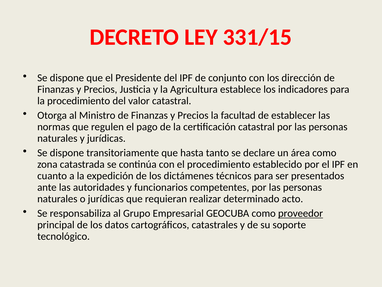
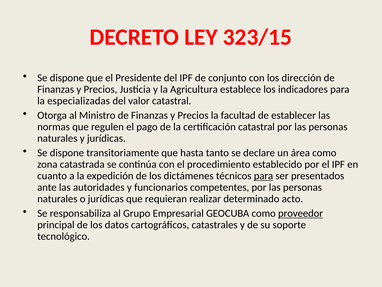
331/15: 331/15 -> 323/15
la procedimiento: procedimiento -> especializadas
para at (263, 176) underline: none -> present
